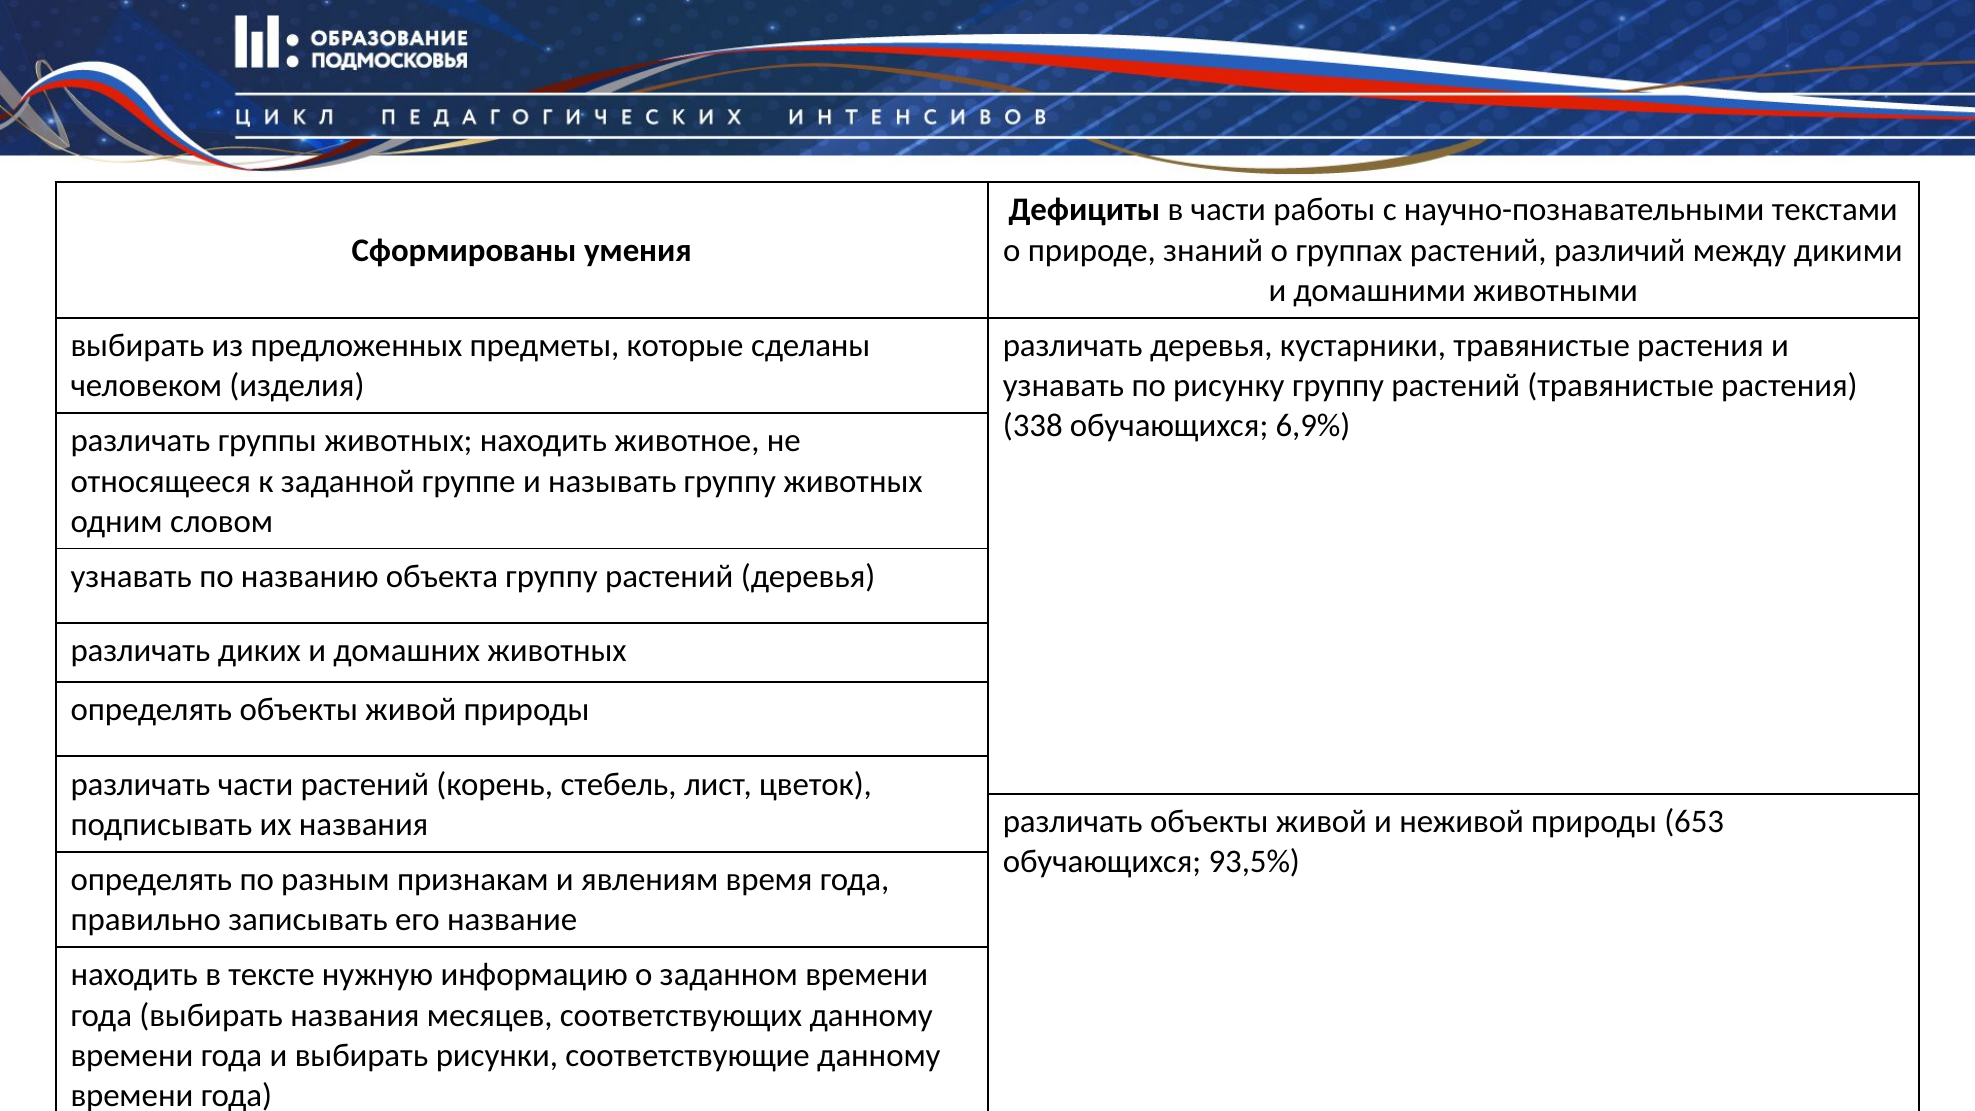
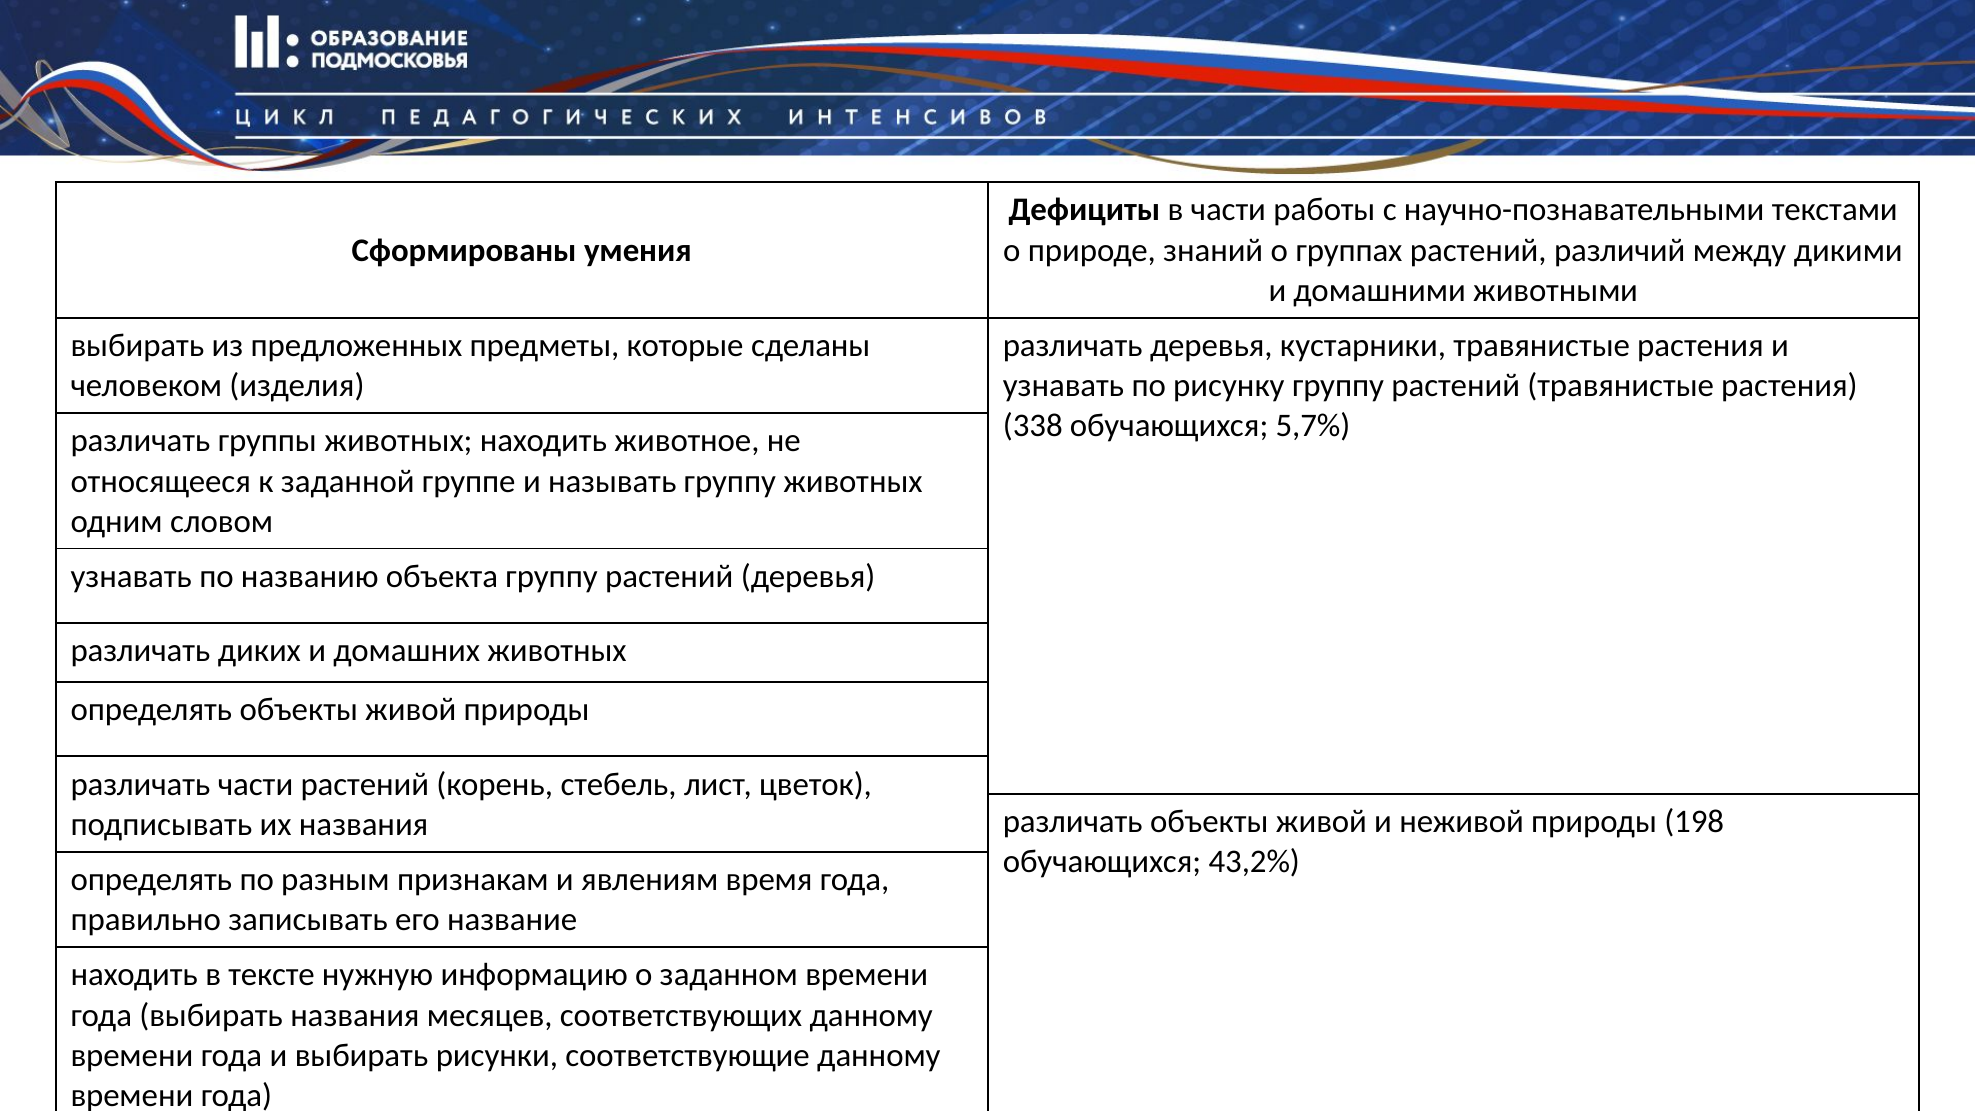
6,9%: 6,9% -> 5,7%
653: 653 -> 198
93,5%: 93,5% -> 43,2%
